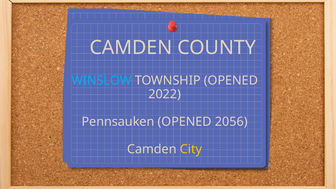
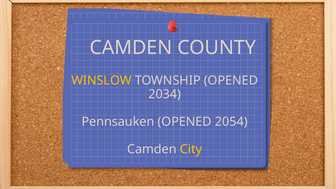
WINSLOW colour: light blue -> yellow
2022: 2022 -> 2034
2056: 2056 -> 2054
